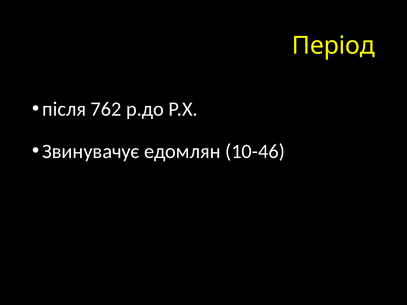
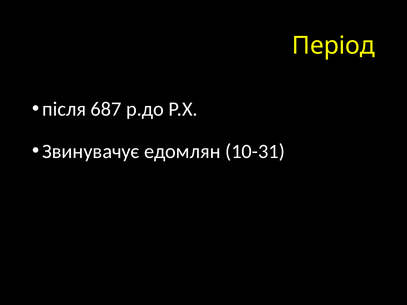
762: 762 -> 687
10-46: 10-46 -> 10-31
